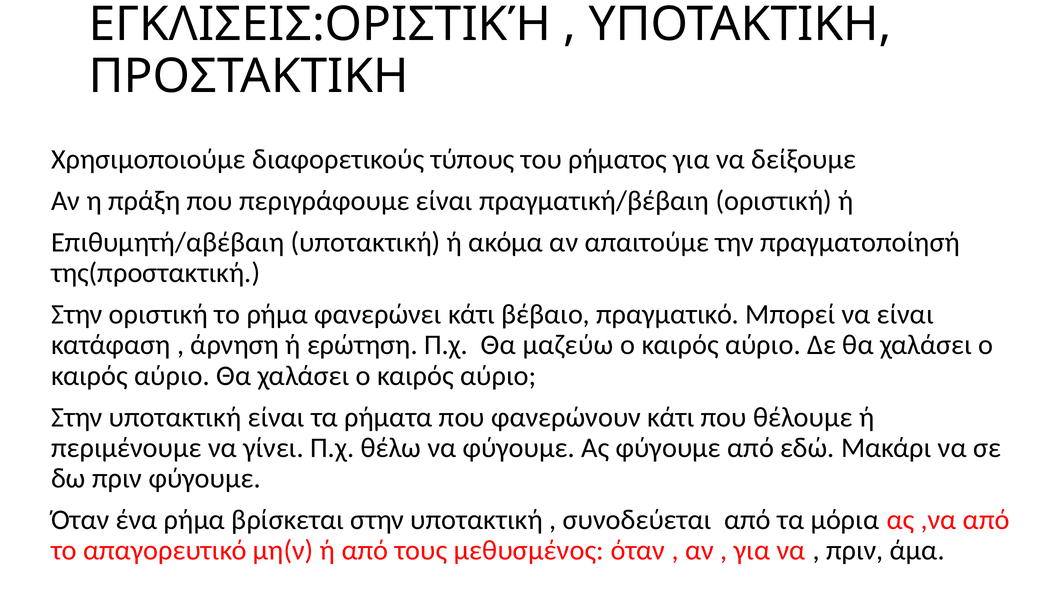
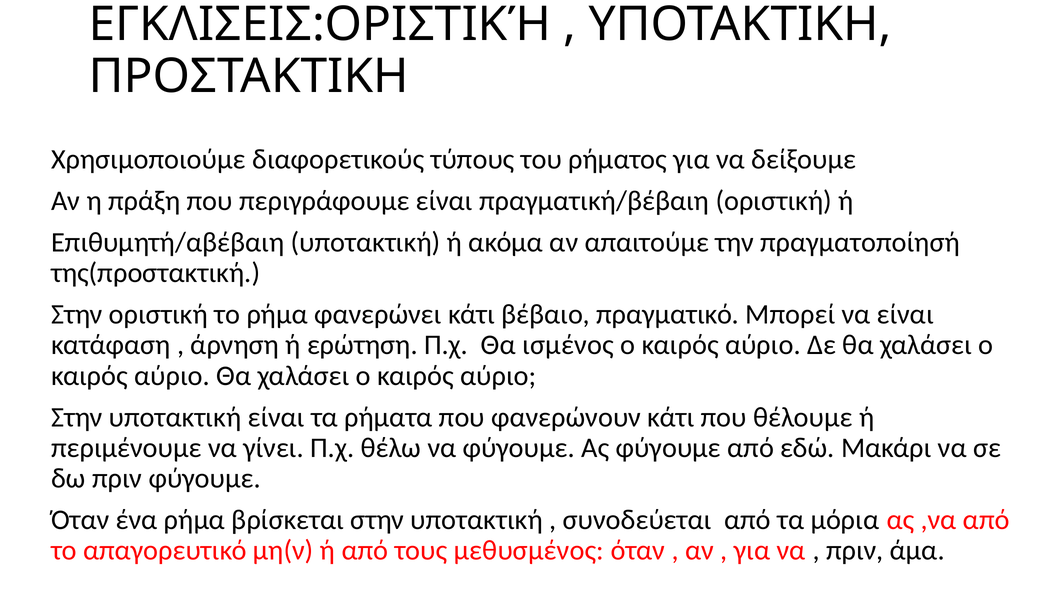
μαζεύω: μαζεύω -> ισμένος
